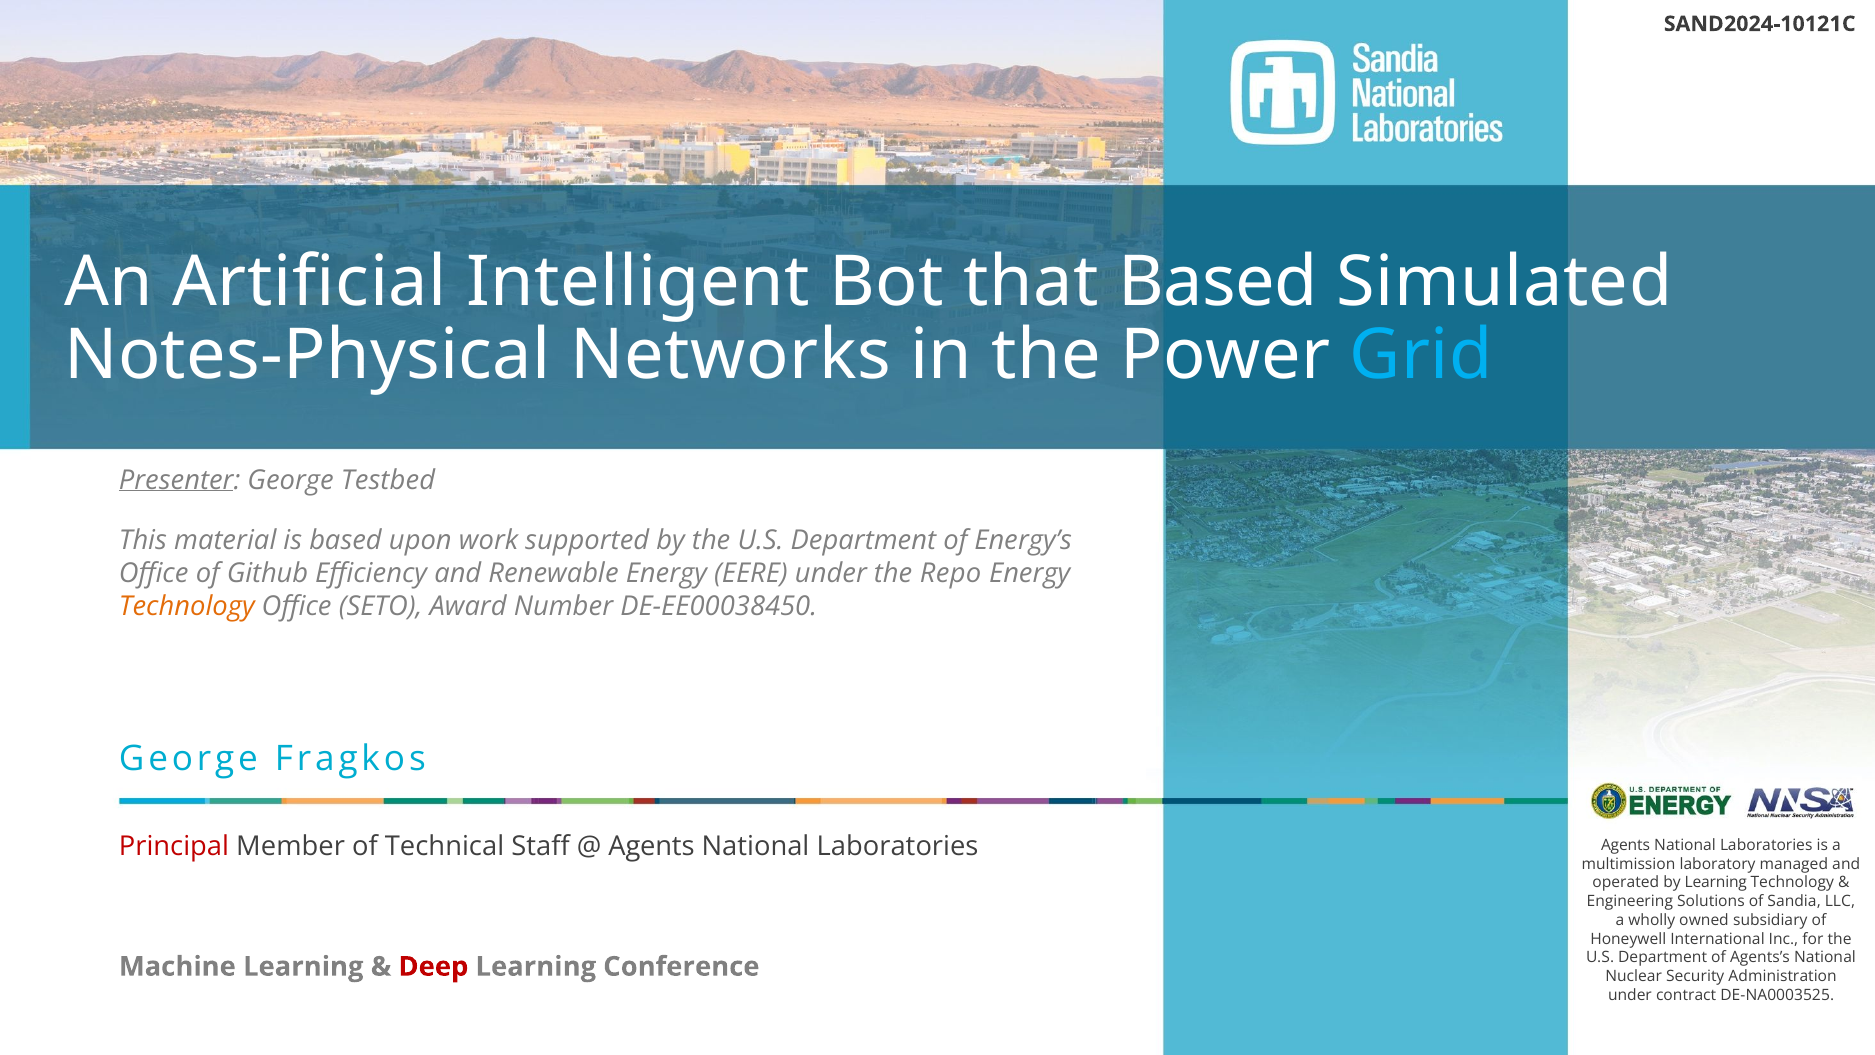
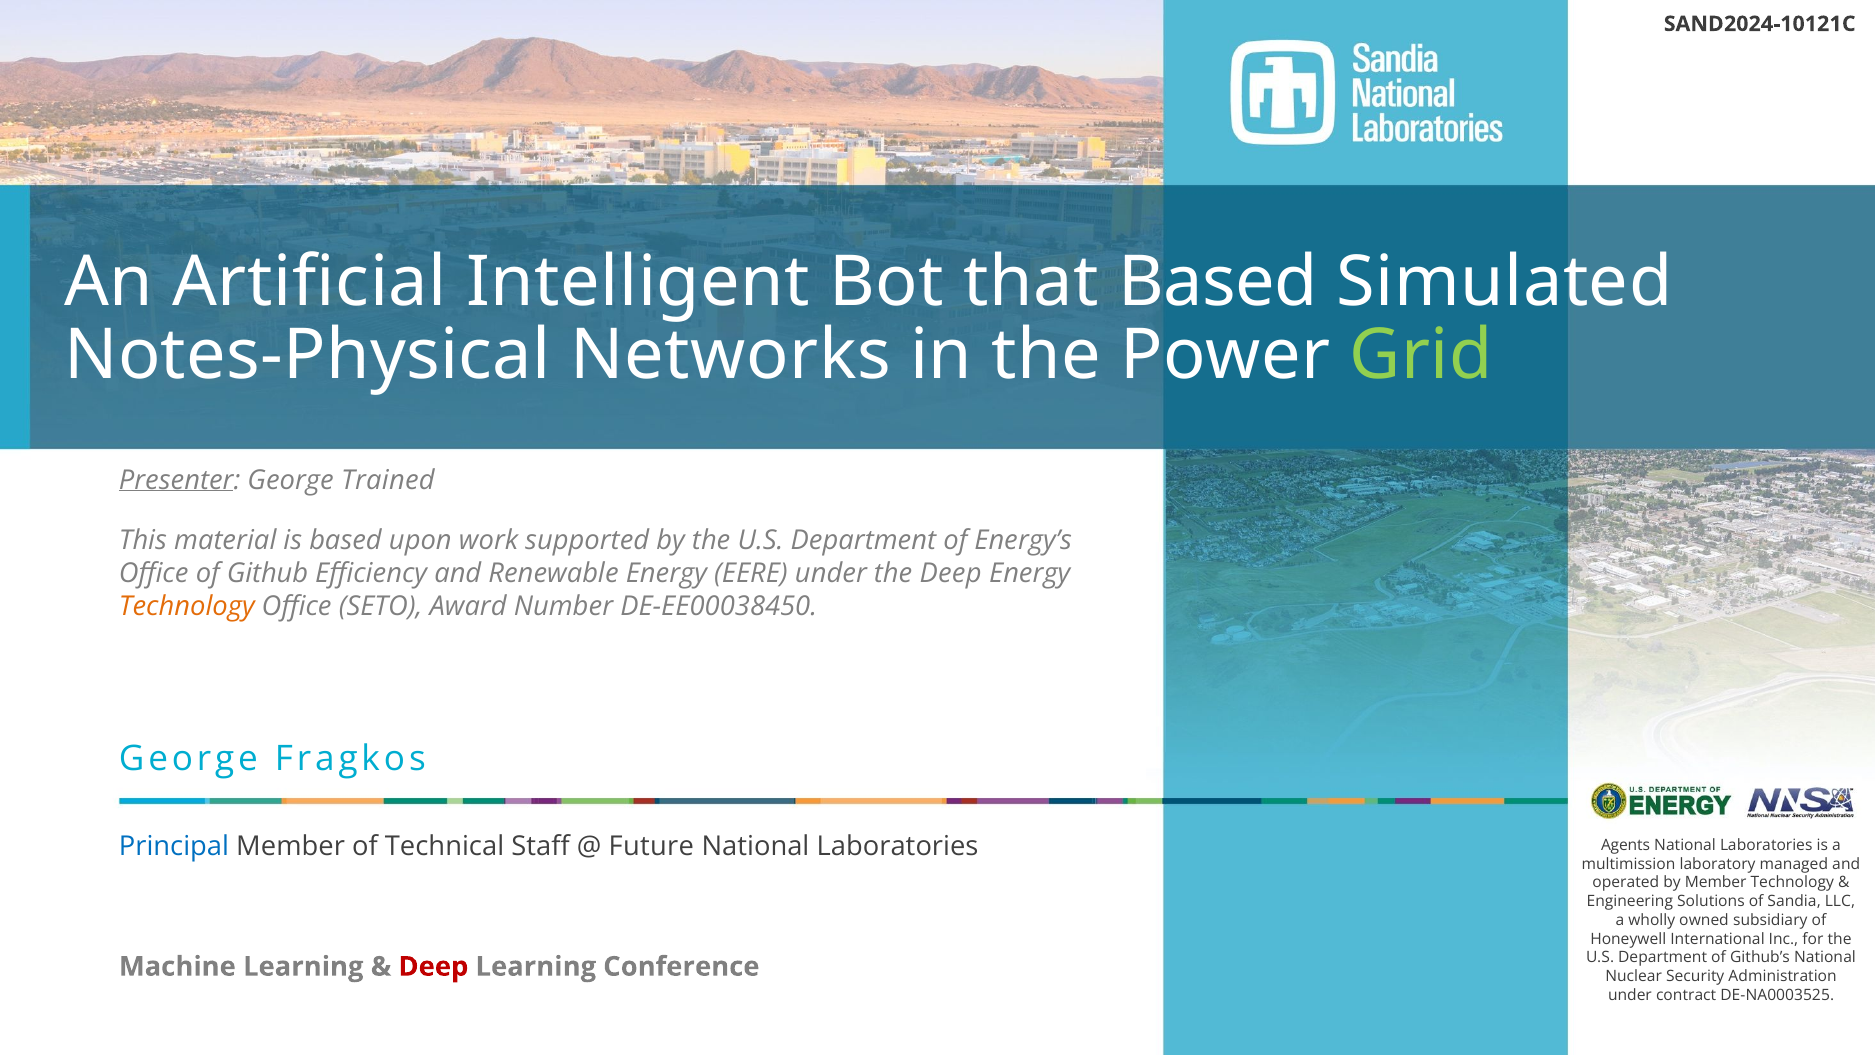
Grid colour: light blue -> light green
Testbed: Testbed -> Trained
the Repo: Repo -> Deep
Principal colour: red -> blue
Agents at (652, 846): Agents -> Future
by Learning: Learning -> Member
Agents’s: Agents’s -> Github’s
